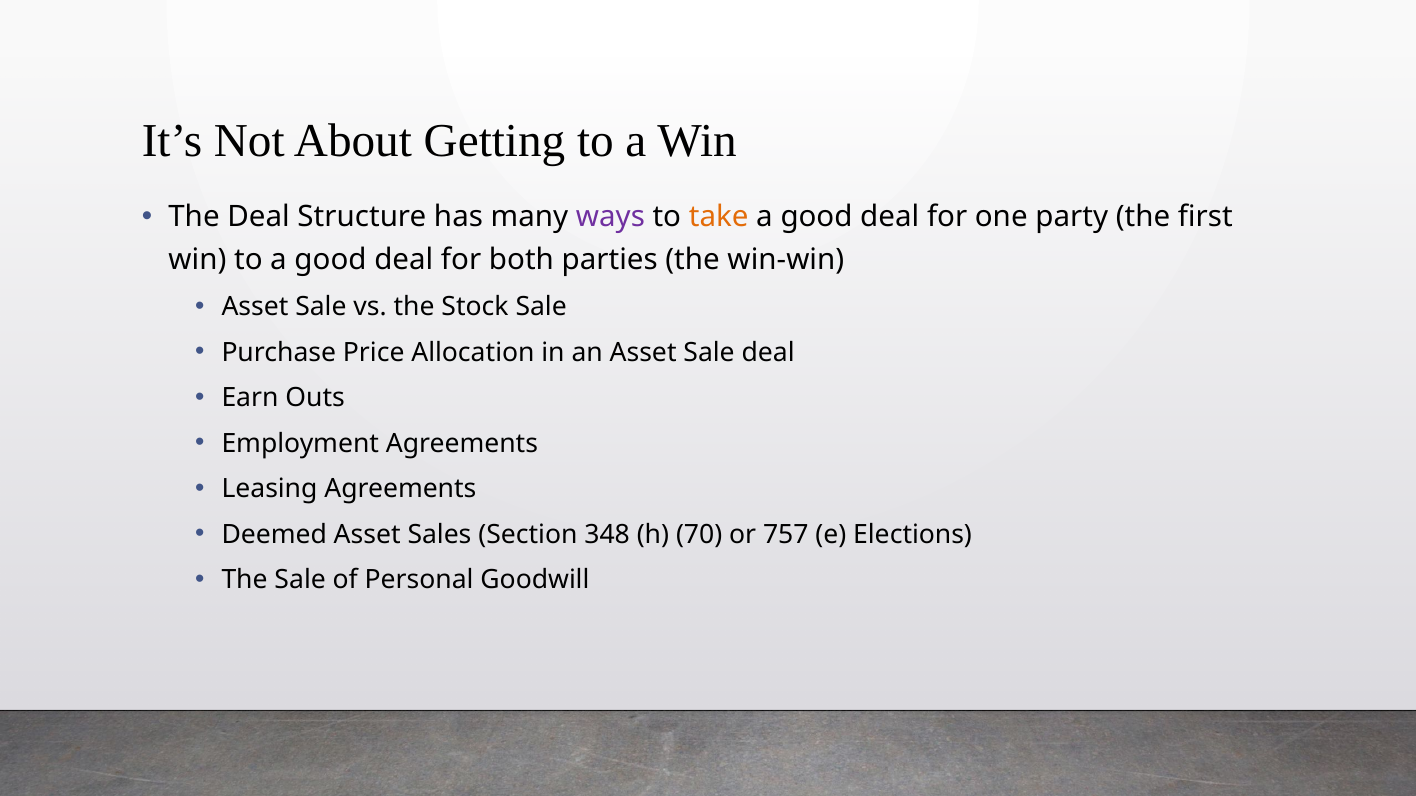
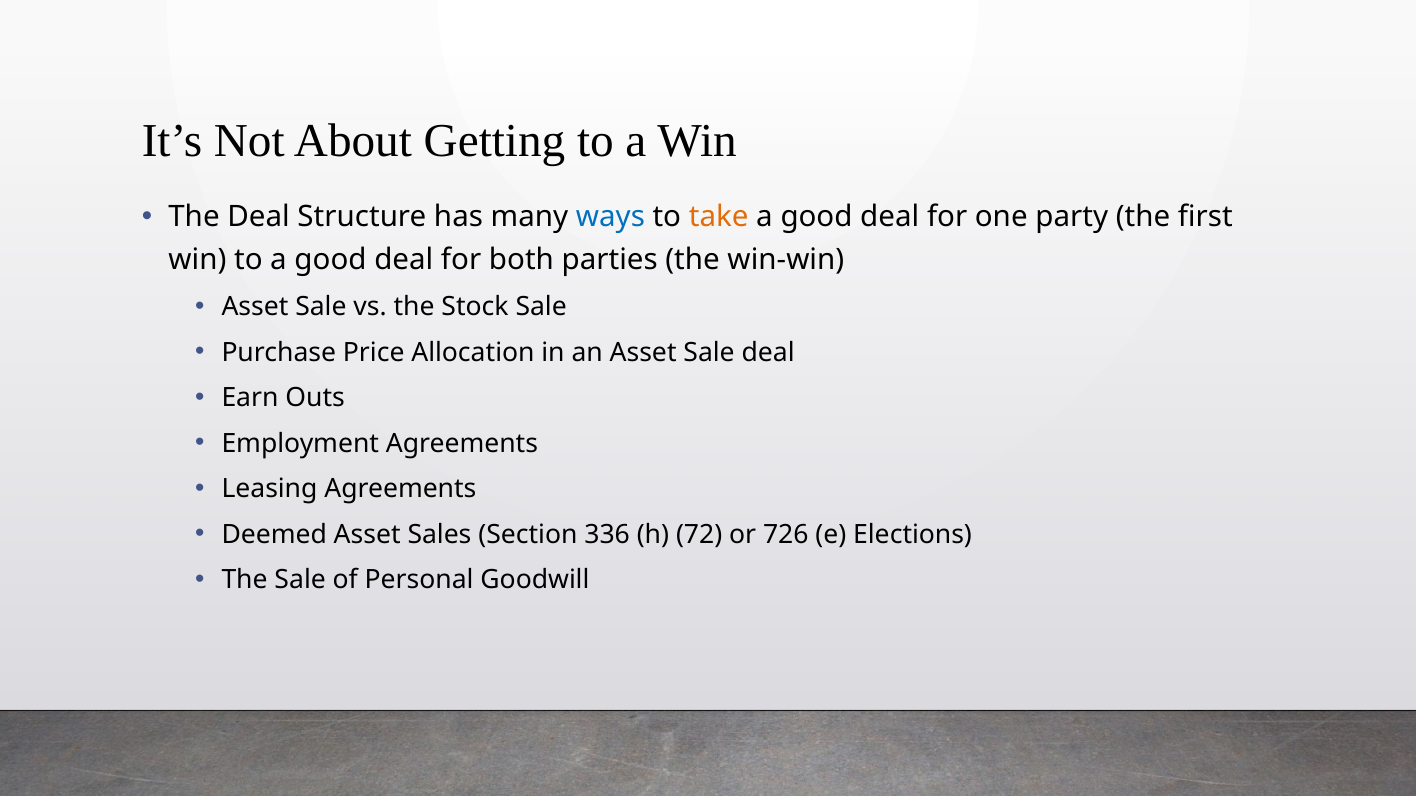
ways colour: purple -> blue
348: 348 -> 336
70: 70 -> 72
757: 757 -> 726
